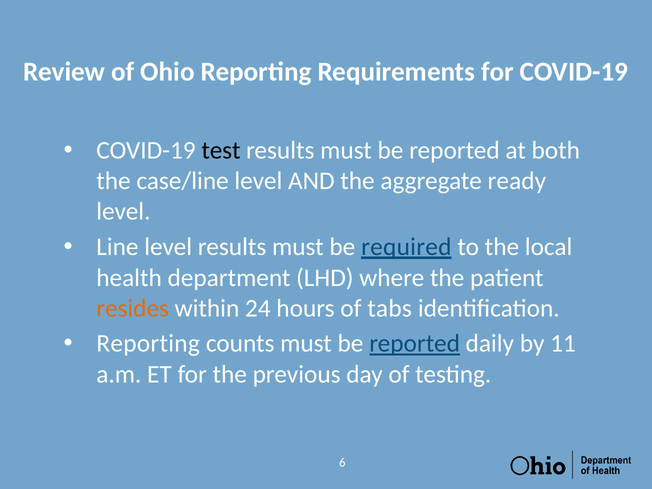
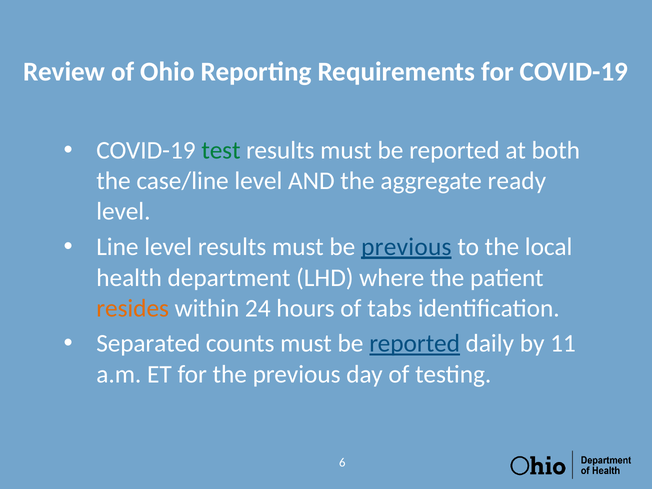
test colour: black -> green
be required: required -> previous
Reporting at (148, 344): Reporting -> Separated
